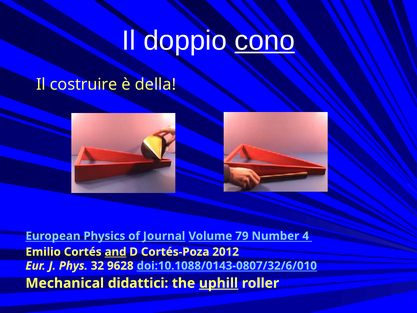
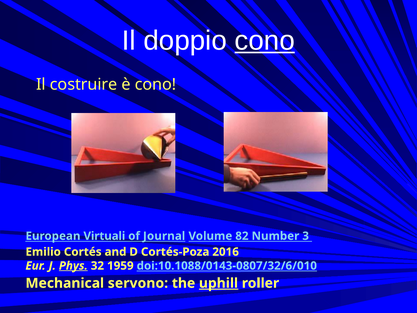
è della: della -> cono
Physics: Physics -> Virtuali
79: 79 -> 82
4: 4 -> 3
and underline: present -> none
2012: 2012 -> 2016
Phys underline: none -> present
9628: 9628 -> 1959
didattici: didattici -> servono
